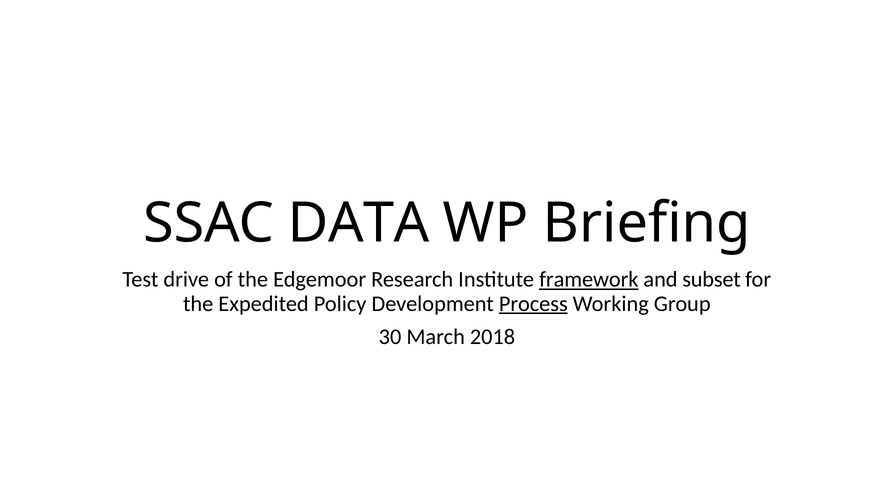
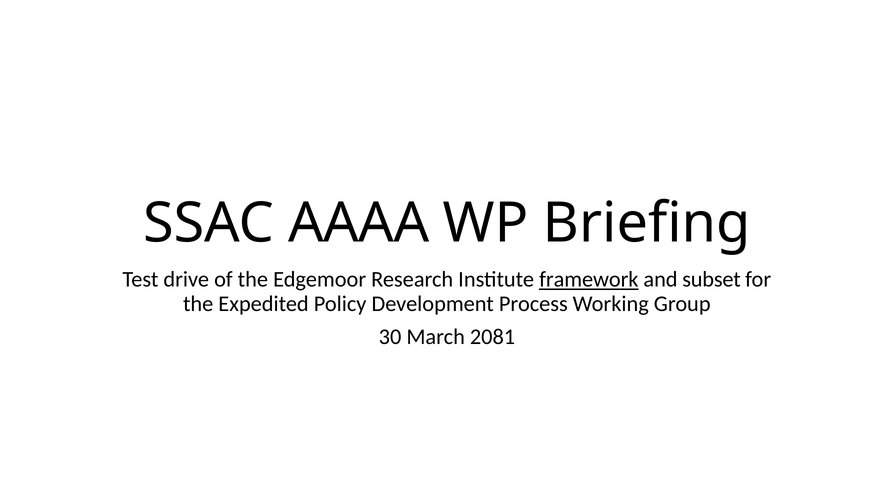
DATA: DATA -> AAAA
Process underline: present -> none
2018: 2018 -> 2081
